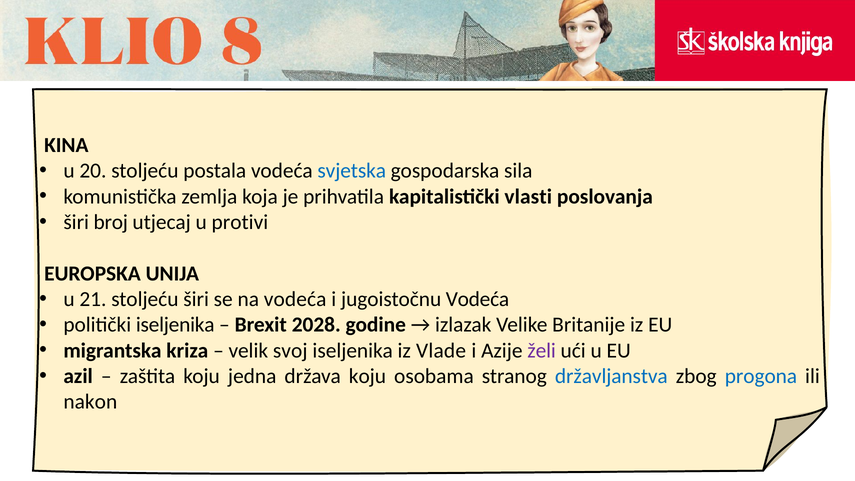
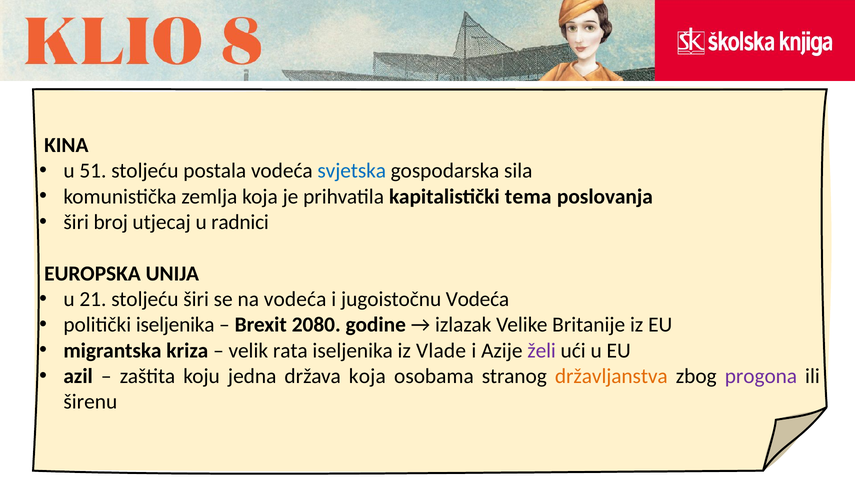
20: 20 -> 51
vlasti: vlasti -> tema
protivi: protivi -> radnici
2028: 2028 -> 2080
svoj: svoj -> rata
država koju: koju -> koja
državljanstva colour: blue -> orange
progona colour: blue -> purple
nakon: nakon -> širenu
